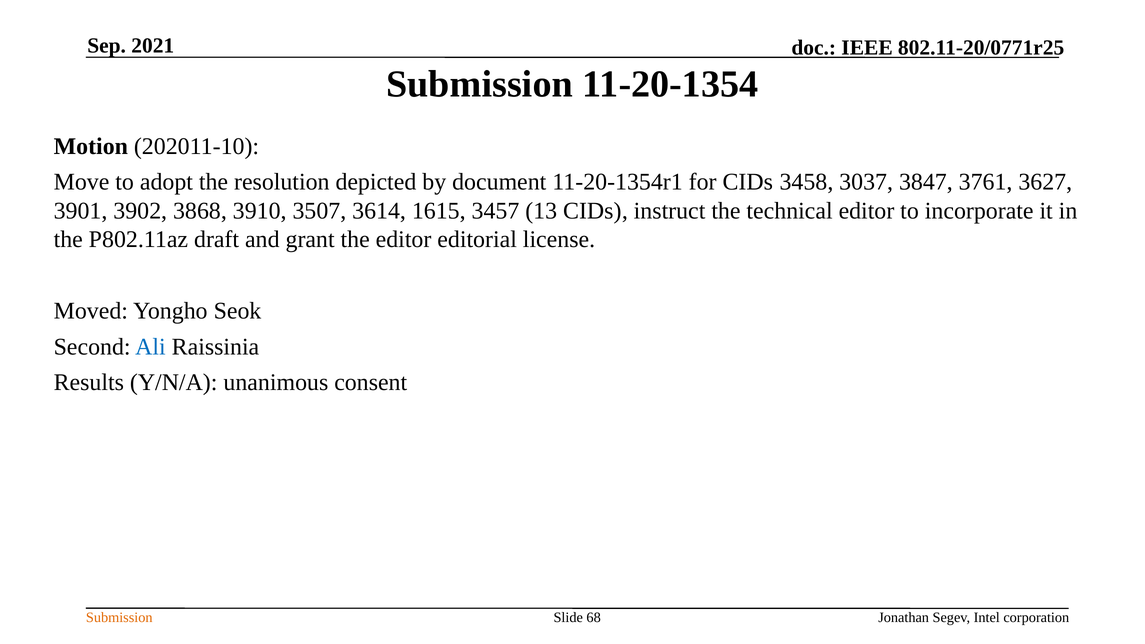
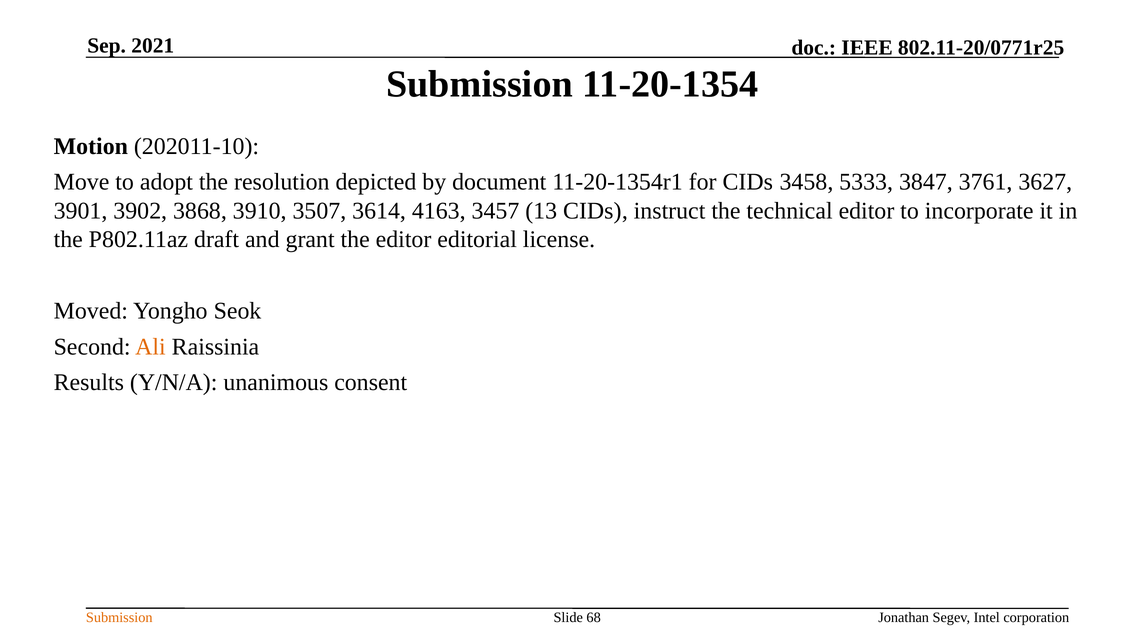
3037: 3037 -> 5333
1615: 1615 -> 4163
Ali colour: blue -> orange
